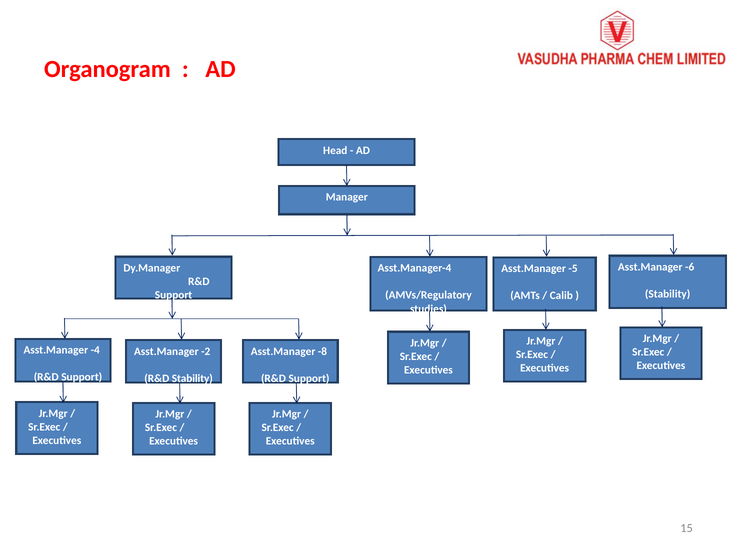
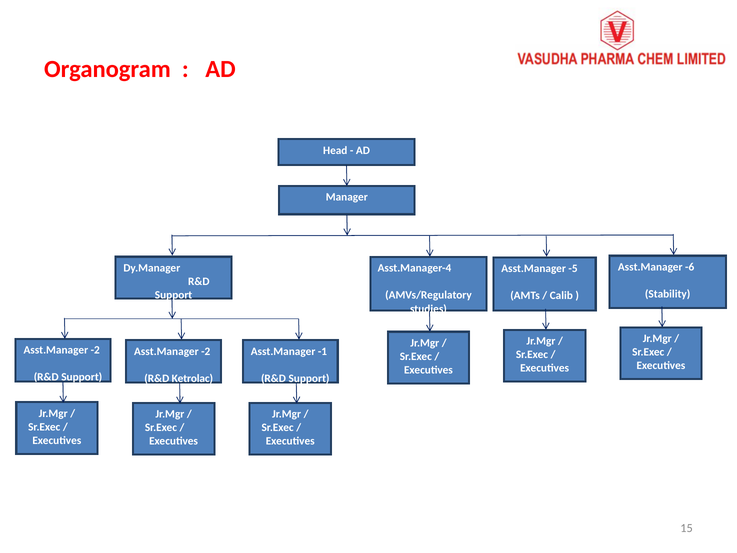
-4 at (95, 350): -4 -> -2
-8: -8 -> -1
R&D Stability: Stability -> Ketrolac
